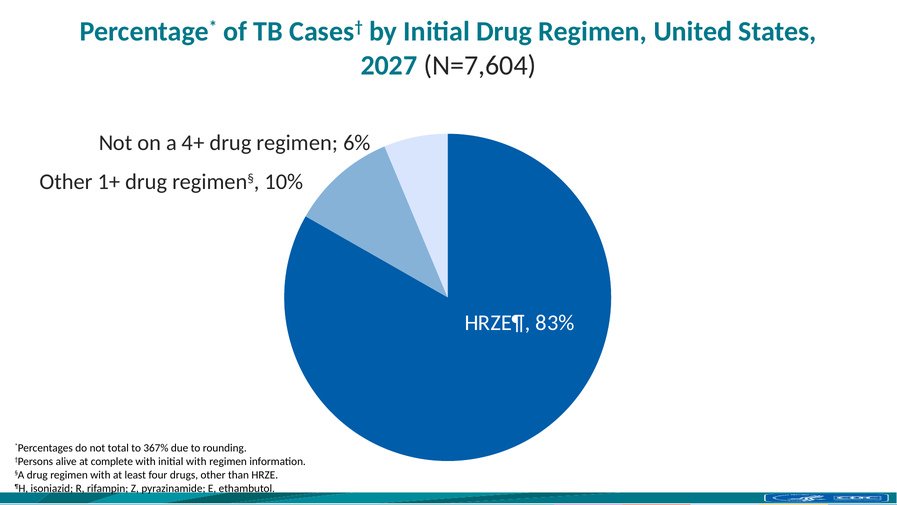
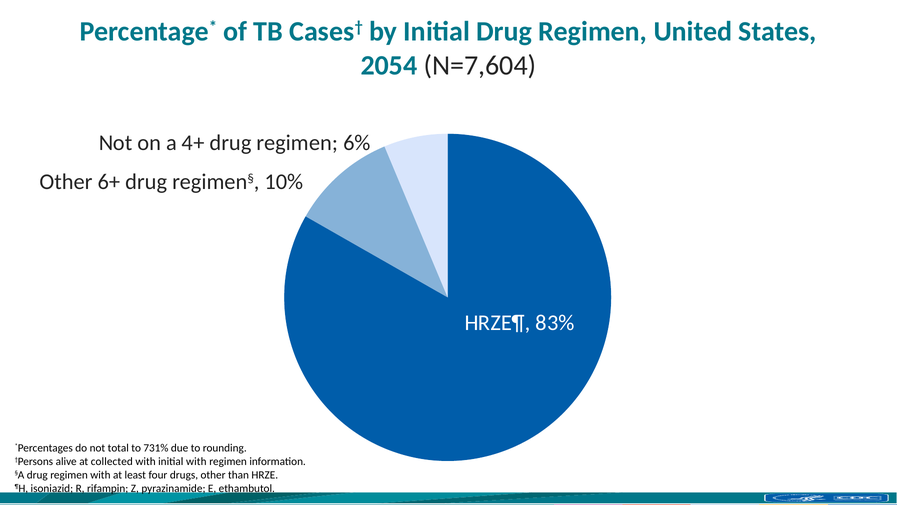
2027: 2027 -> 2054
1+: 1+ -> 6+
367%: 367% -> 731%
complete: complete -> collected
